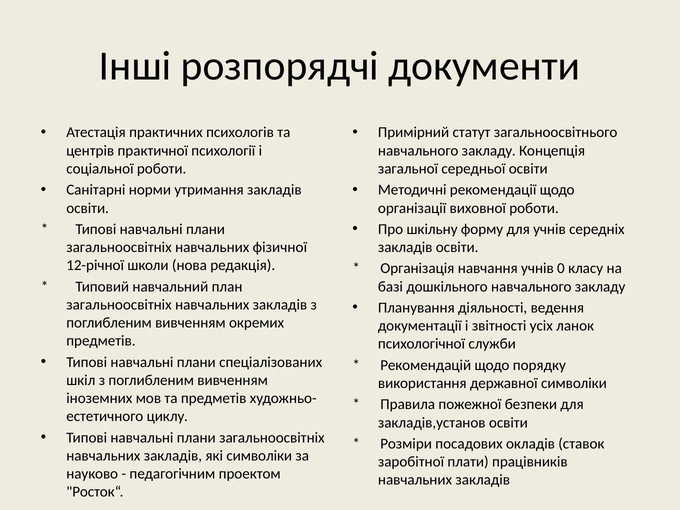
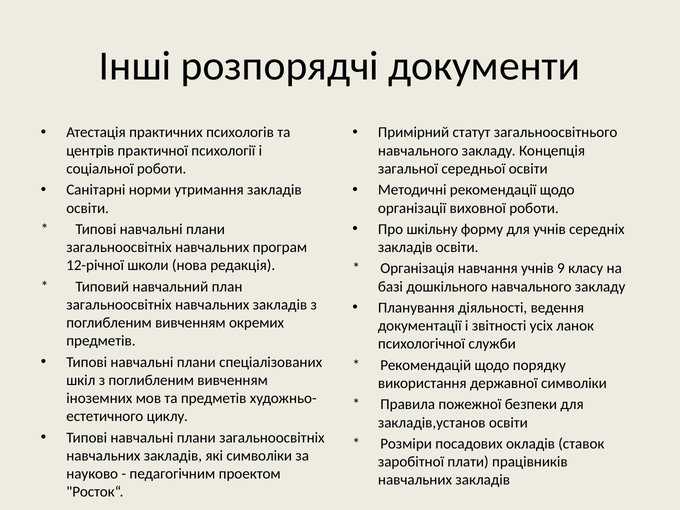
фізичної: фізичної -> програм
0: 0 -> 9
